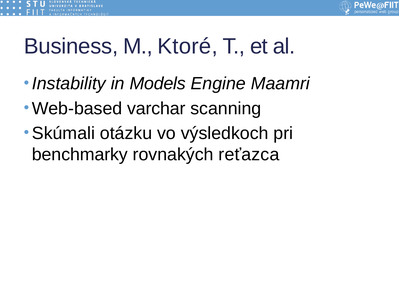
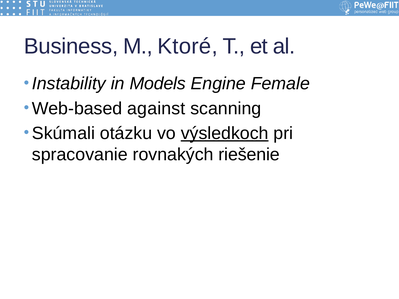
Maamri: Maamri -> Female
varchar: varchar -> against
výsledkoch underline: none -> present
benchmarky: benchmarky -> spracovanie
reťazca: reťazca -> riešenie
